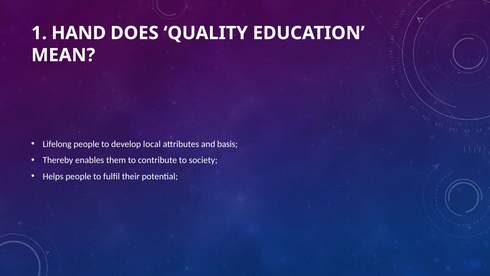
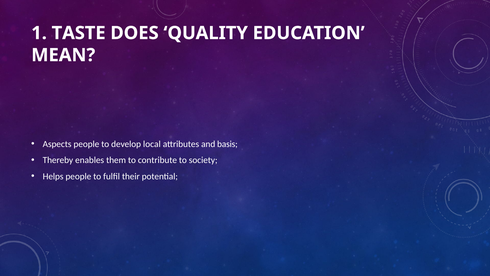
HAND: HAND -> TASTE
Lifelong: Lifelong -> Aspects
